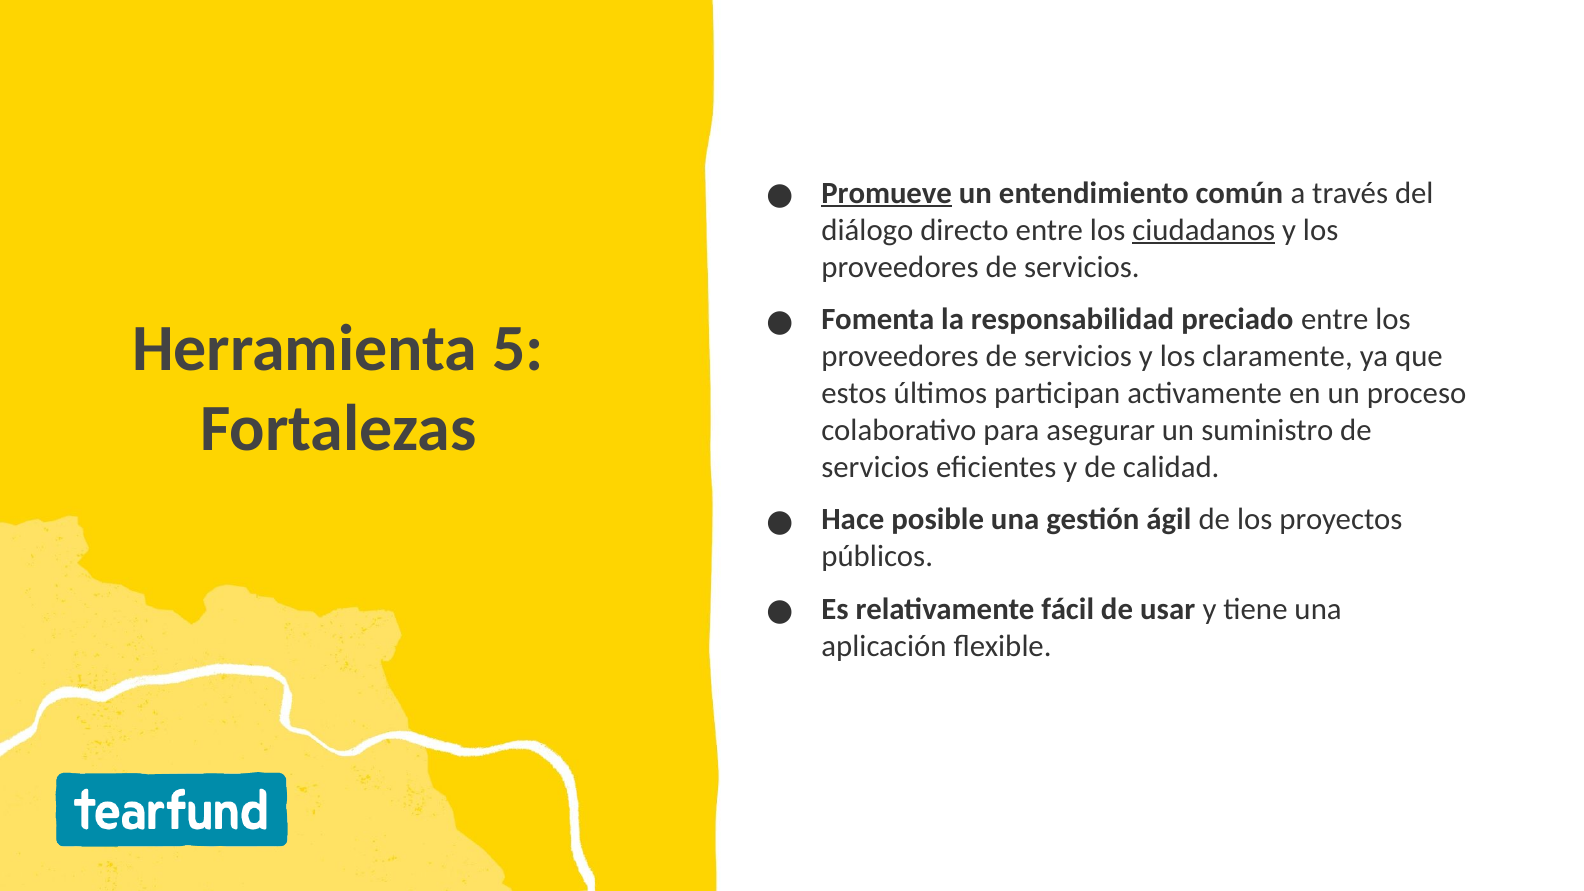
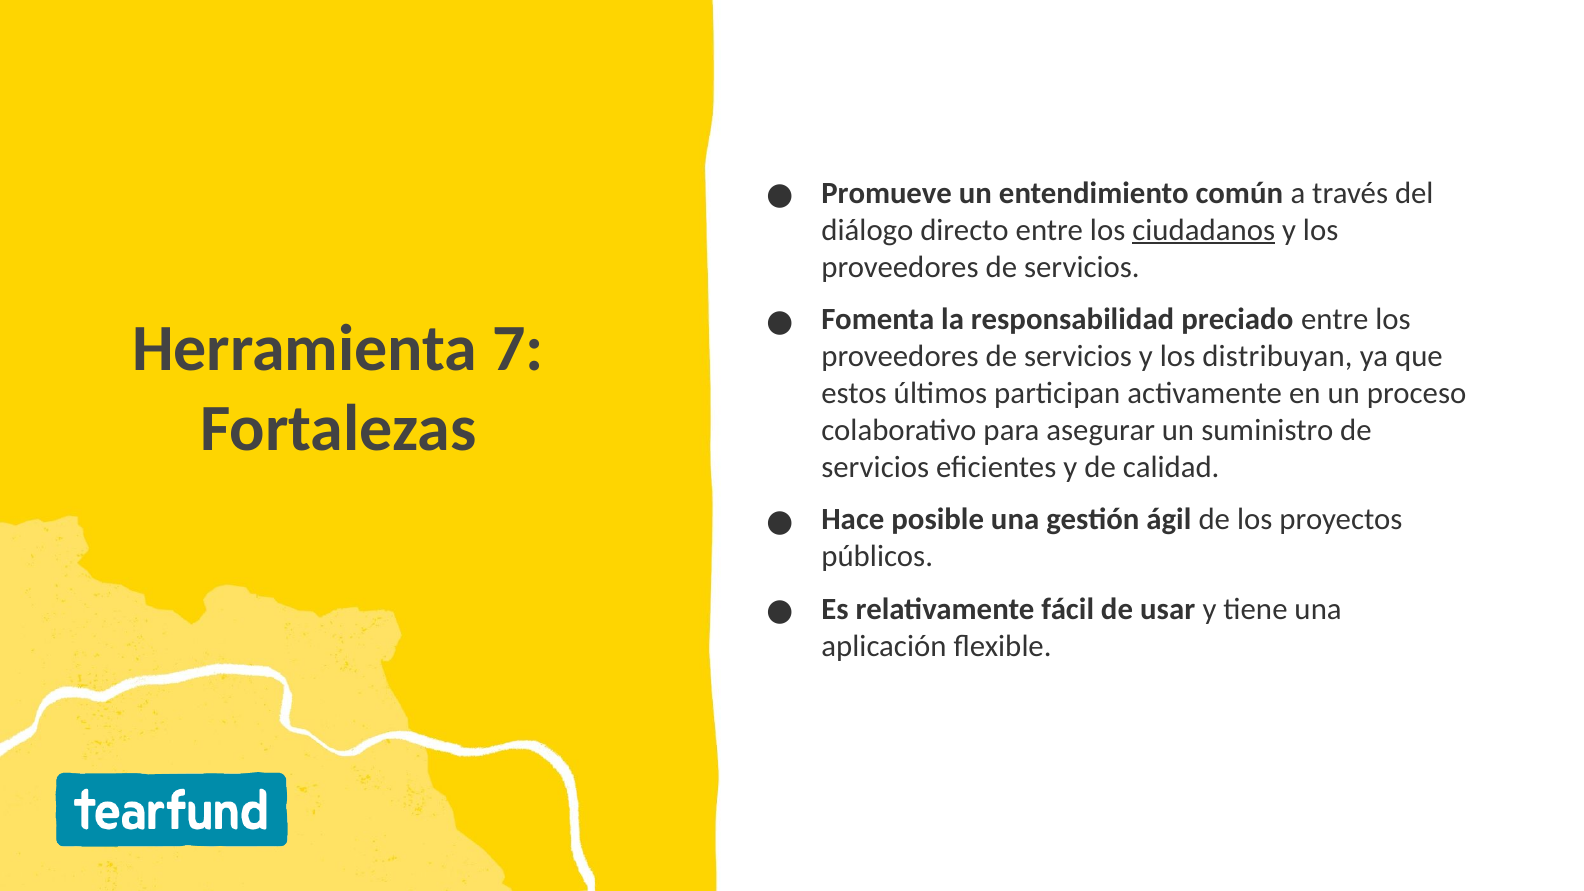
Promueve underline: present -> none
5: 5 -> 7
claramente: claramente -> distribuyan
